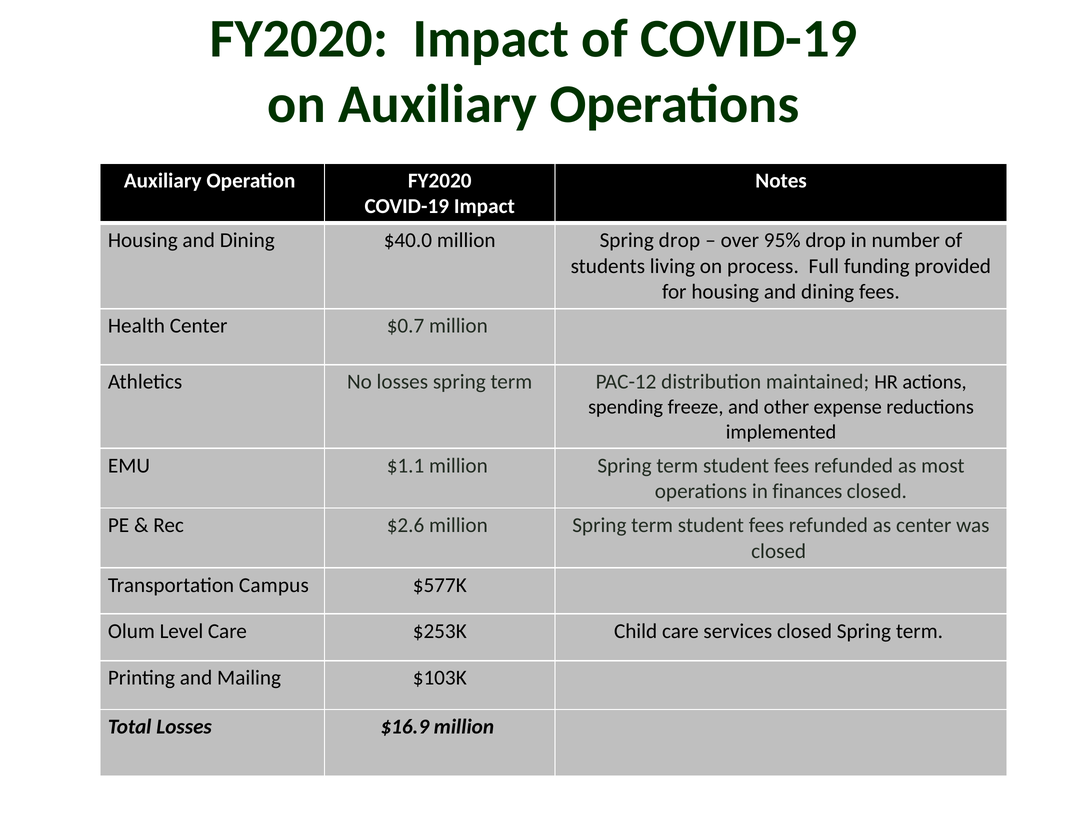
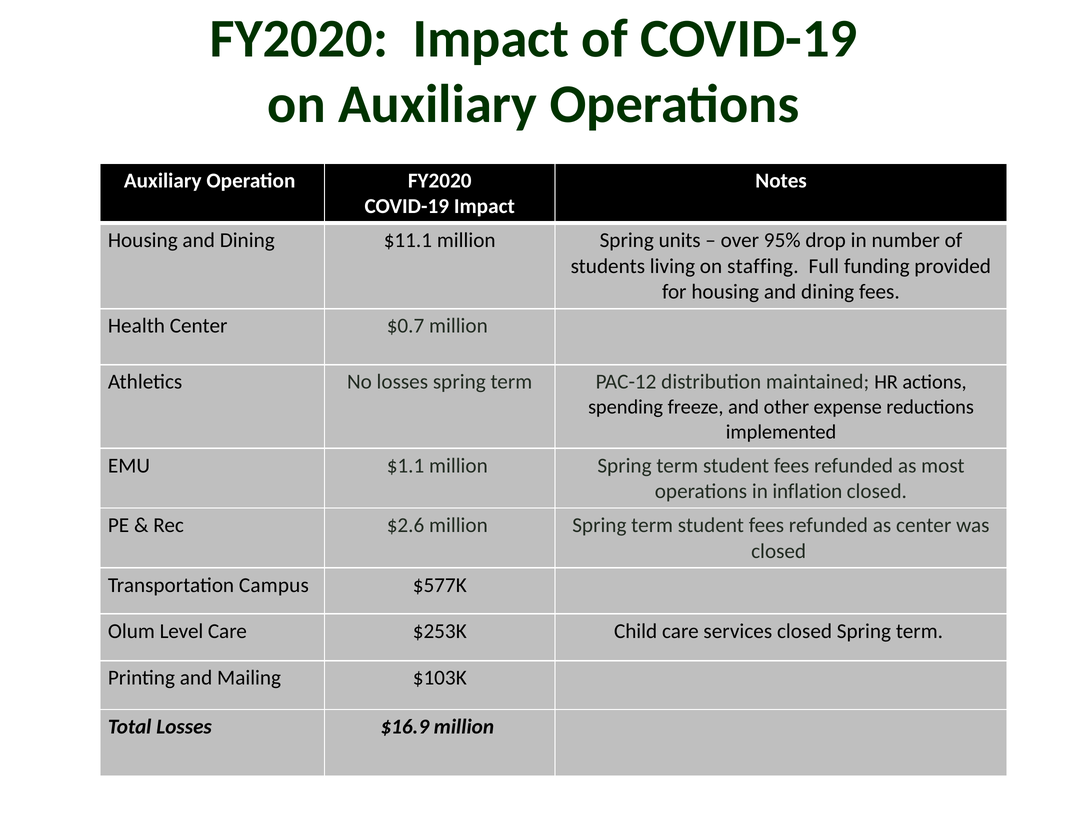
$40.0: $40.0 -> $11.1
Spring drop: drop -> units
process: process -> staffing
finances: finances -> inflation
